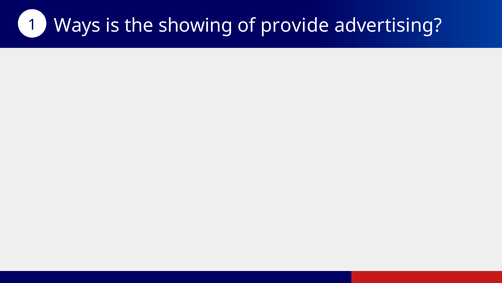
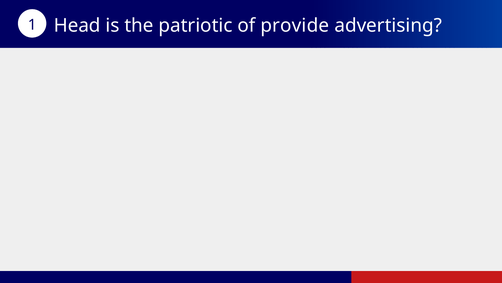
Ways: Ways -> Head
showing: showing -> patriotic
